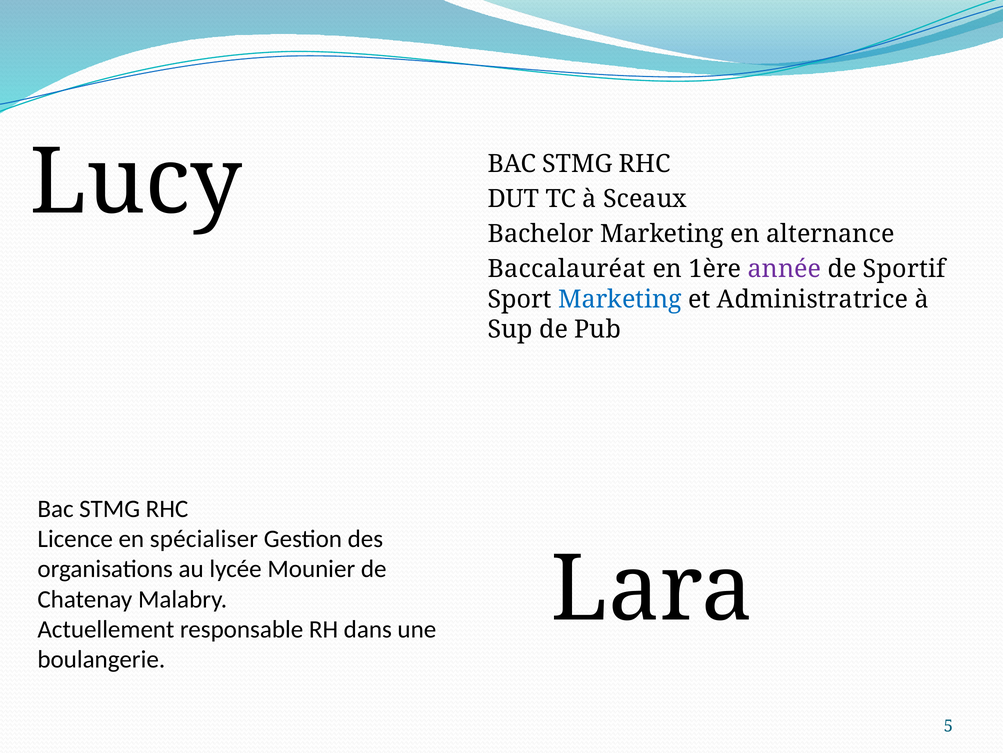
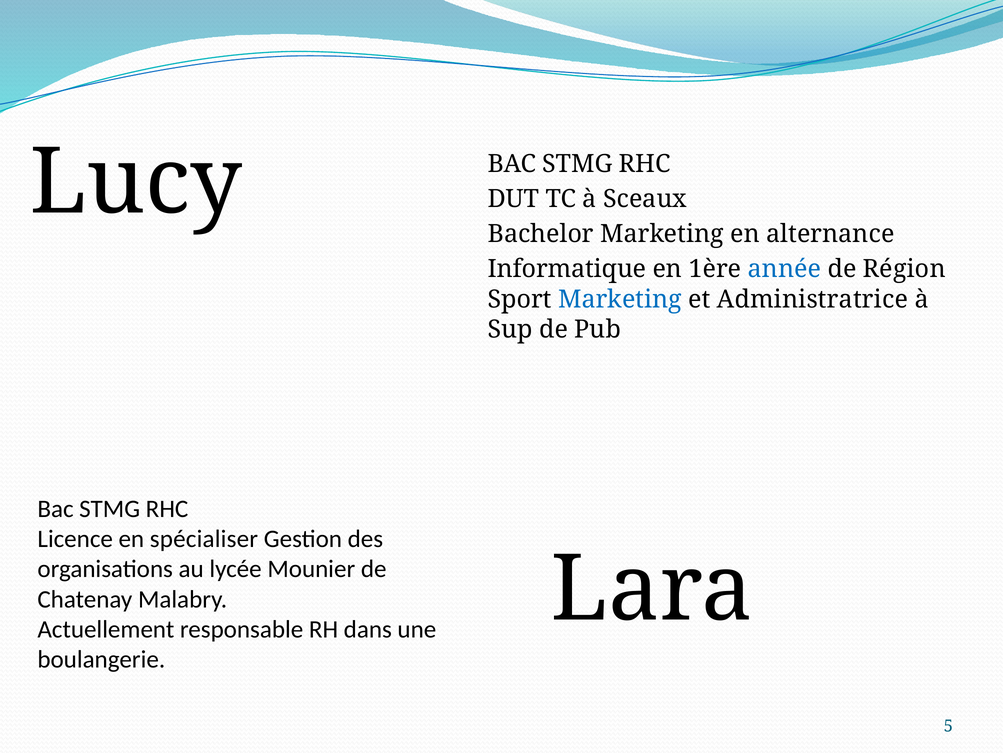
Baccalauréat: Baccalauréat -> Informatique
année colour: purple -> blue
Sportif: Sportif -> Région
